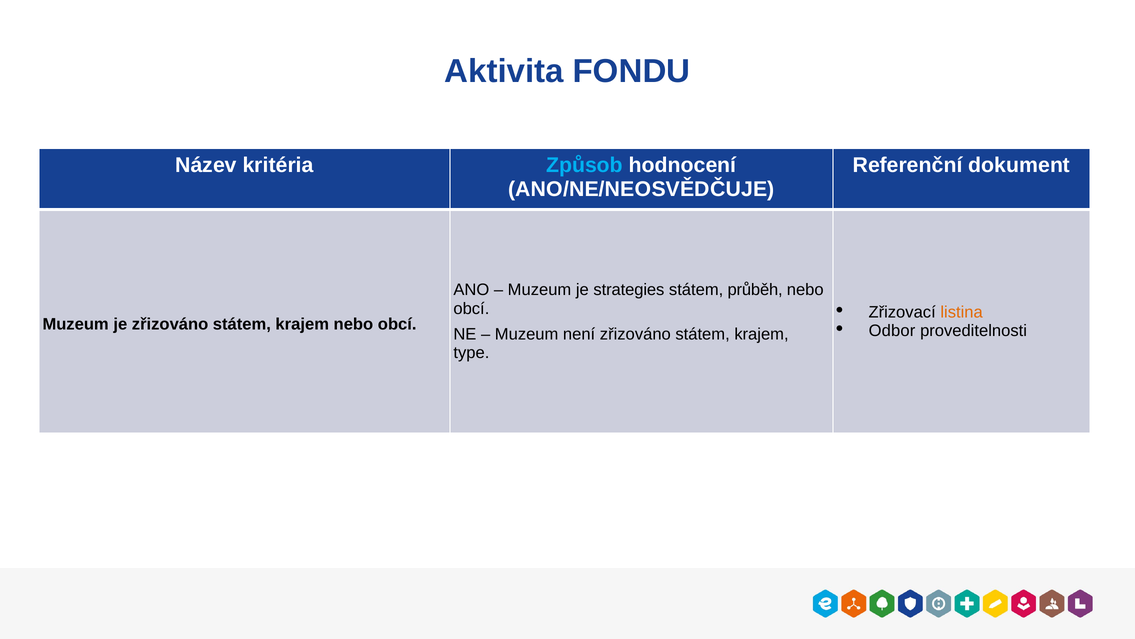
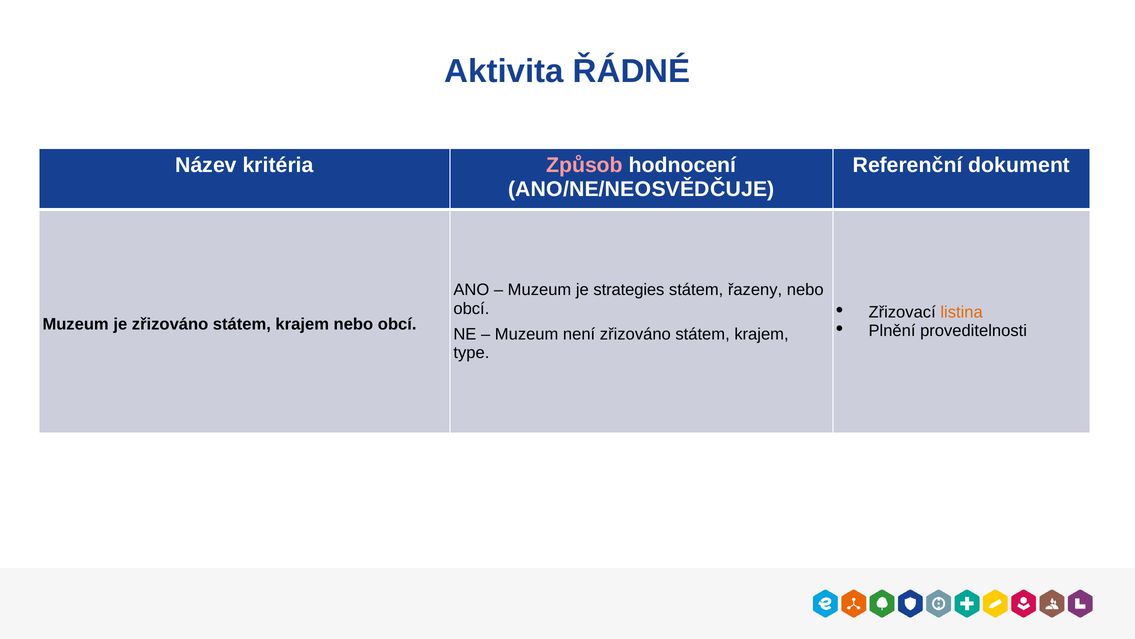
FONDU: FONDU -> ŘÁDNÉ
Způsob colour: light blue -> pink
průběh: průběh -> řazeny
Odbor: Odbor -> Plnění
